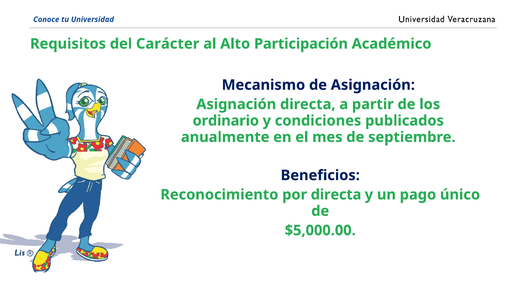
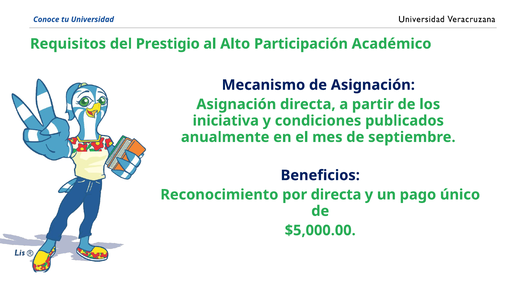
Carácter: Carácter -> Prestigio
ordinario: ordinario -> iniciativa
